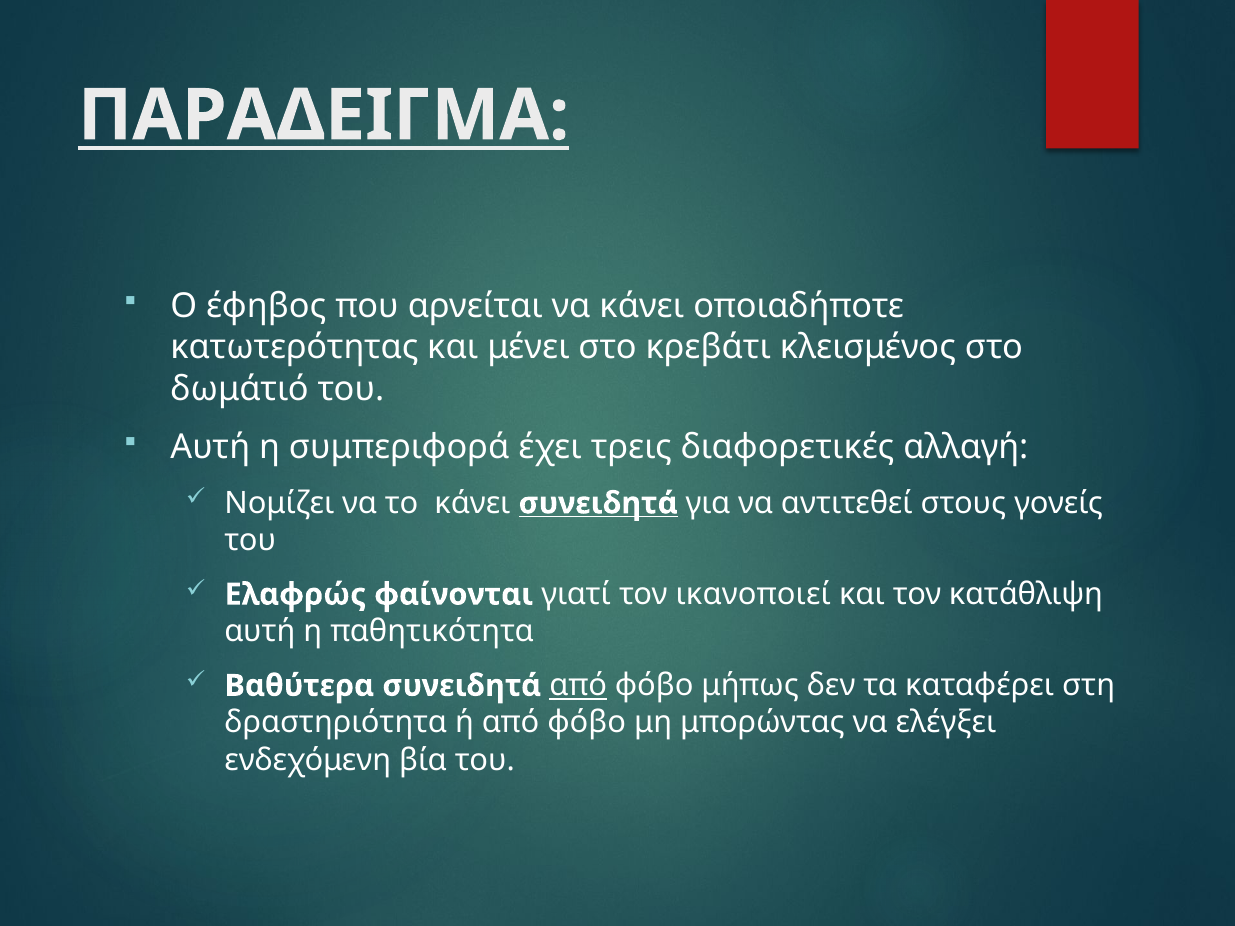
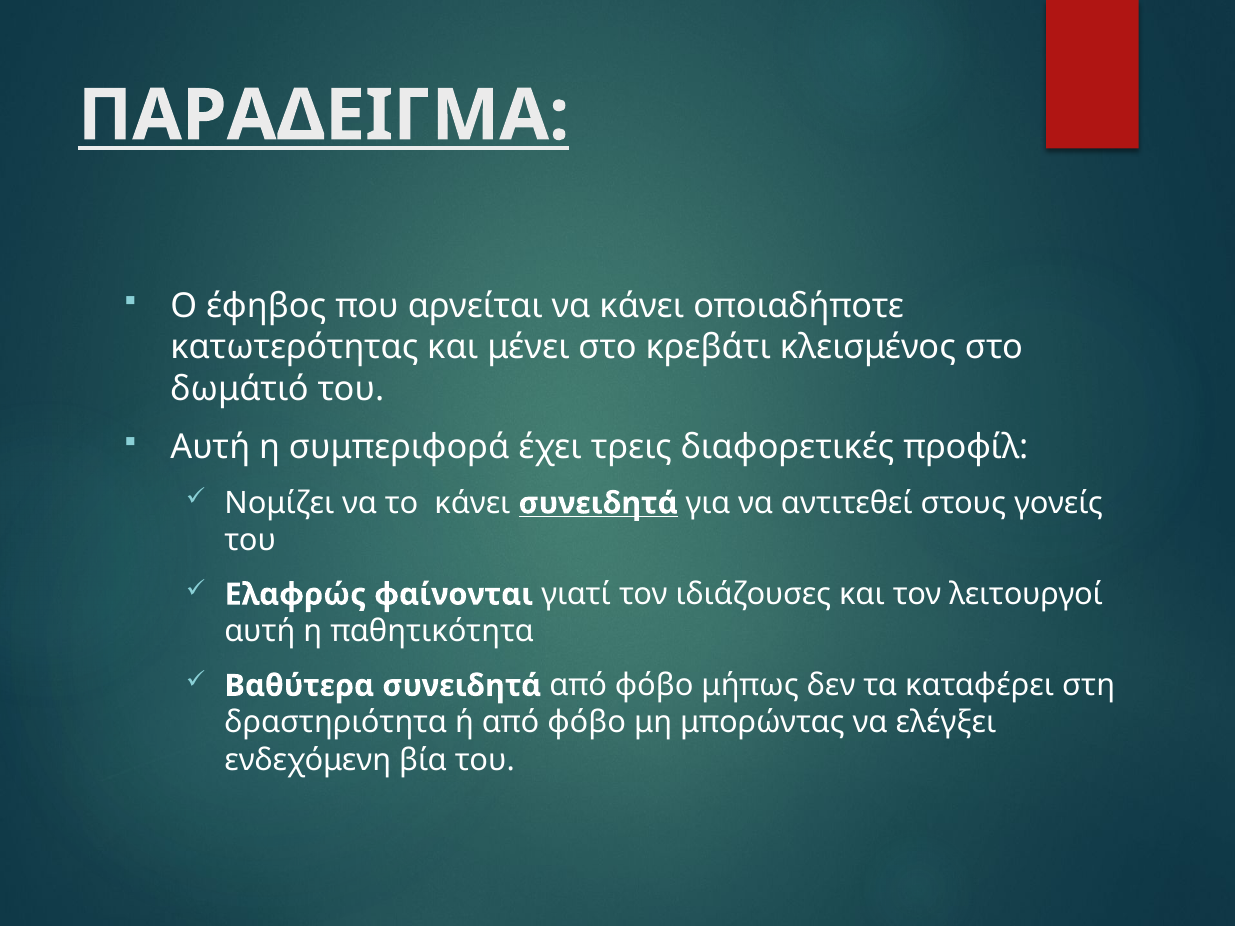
αλλαγή: αλλαγή -> προφίλ
ικανοποιεί: ικανοποιεί -> ιδιάζουσες
κατάθλιψη: κατάθλιψη -> λειτουργοί
από at (578, 686) underline: present -> none
